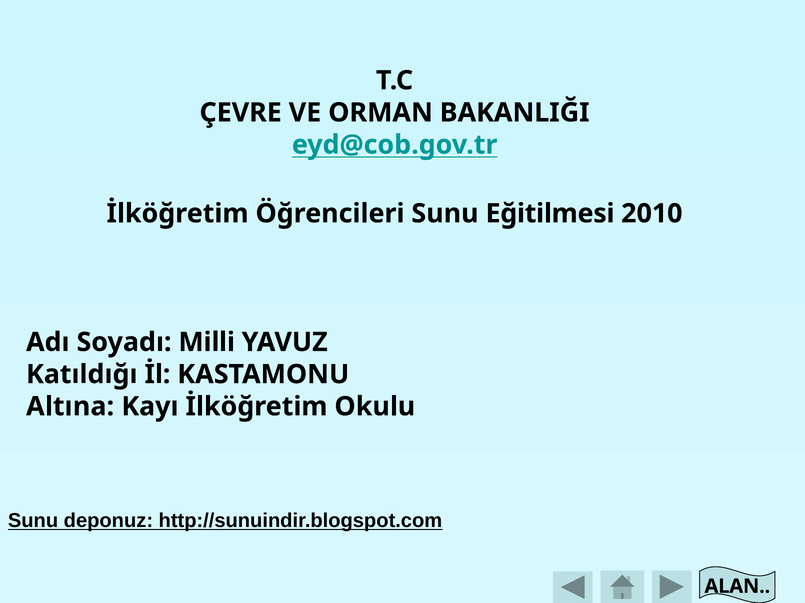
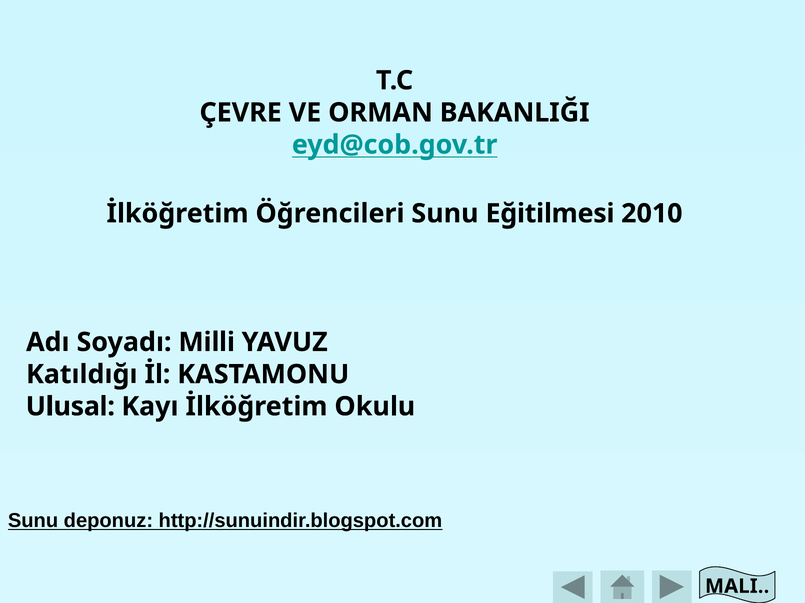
Altına: Altına -> Ulusal
ALAN: ALAN -> MALI
